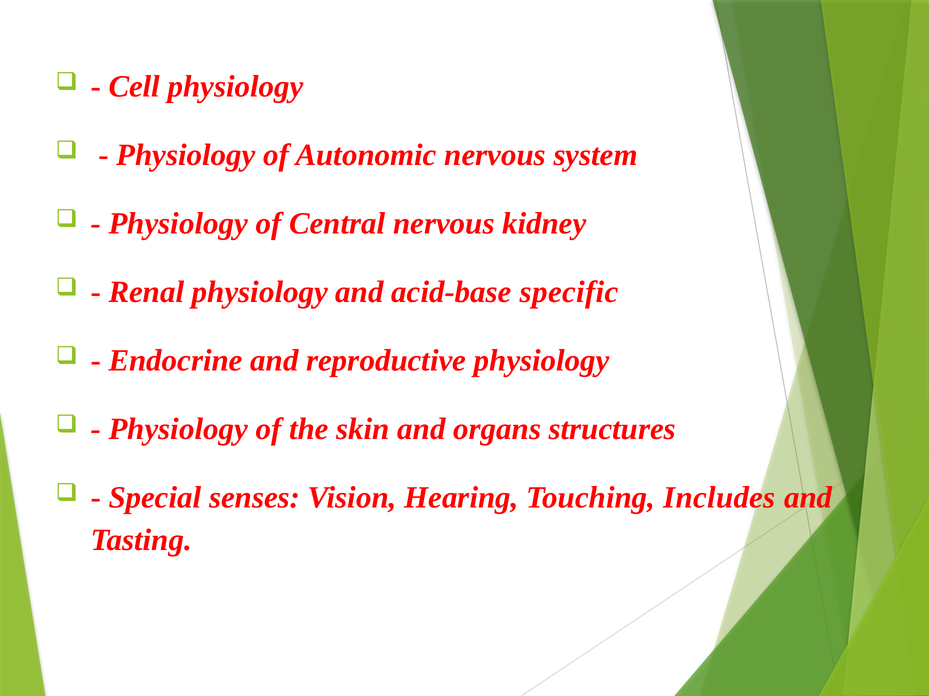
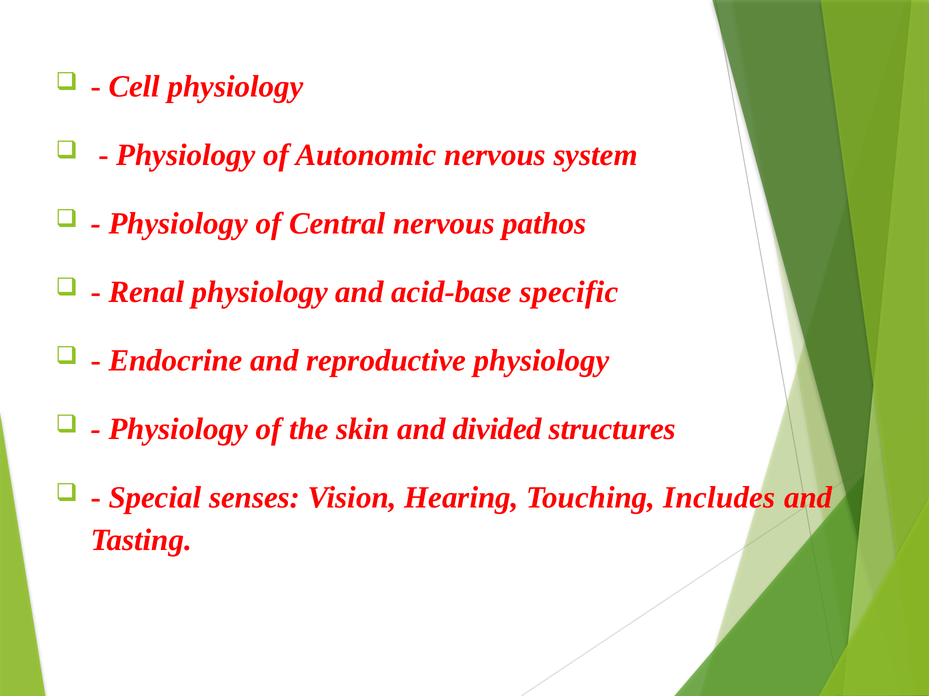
kidney: kidney -> pathos
organs: organs -> divided
